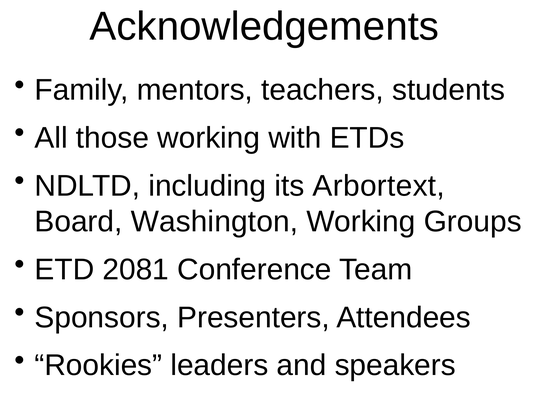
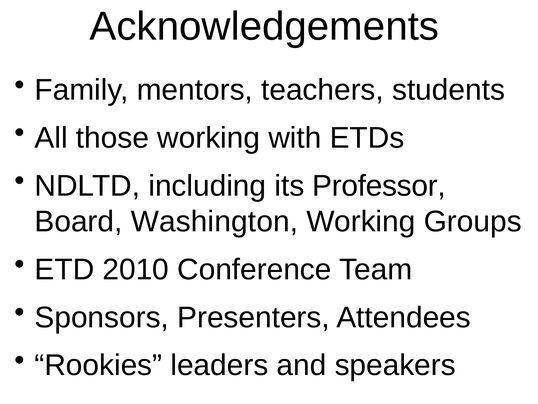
Arbortext: Arbortext -> Professor
2081: 2081 -> 2010
